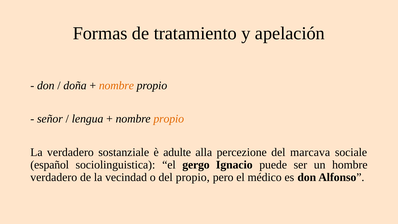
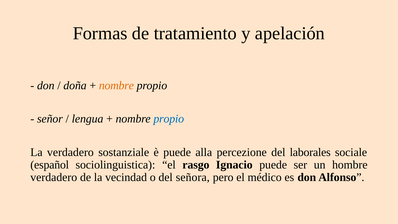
propio at (169, 119) colour: orange -> blue
è adulte: adulte -> puede
marcava: marcava -> laborales
gergo: gergo -> rasgo
del propio: propio -> señora
